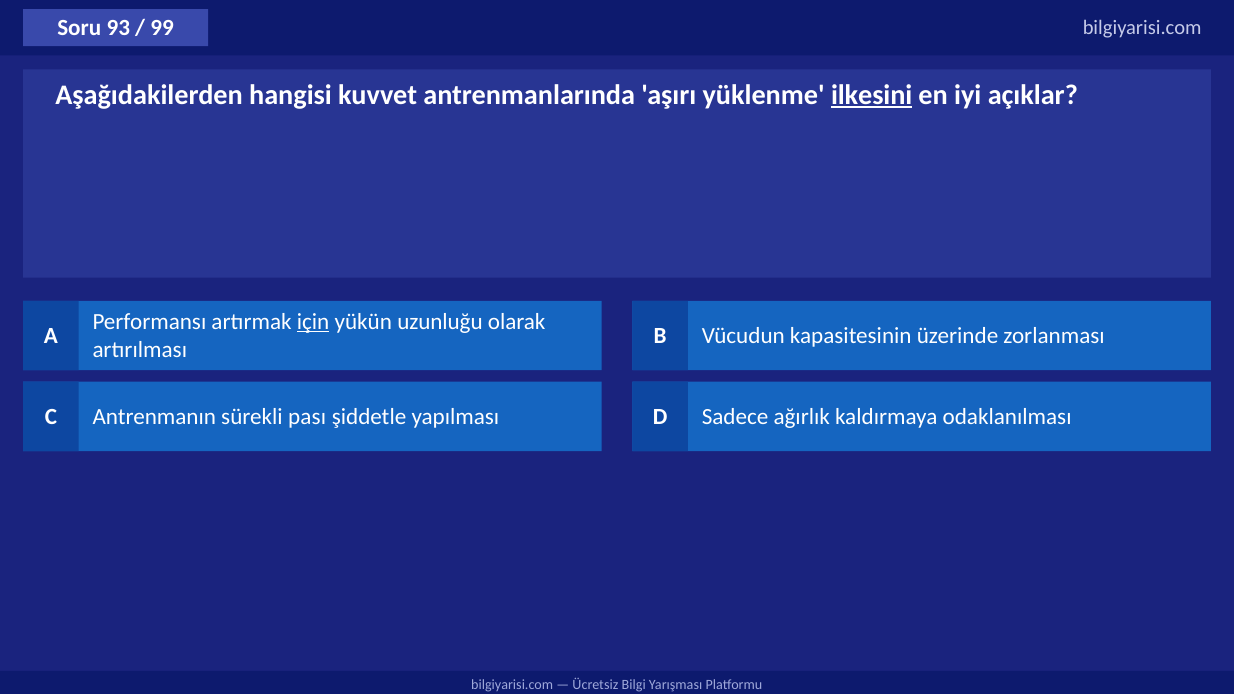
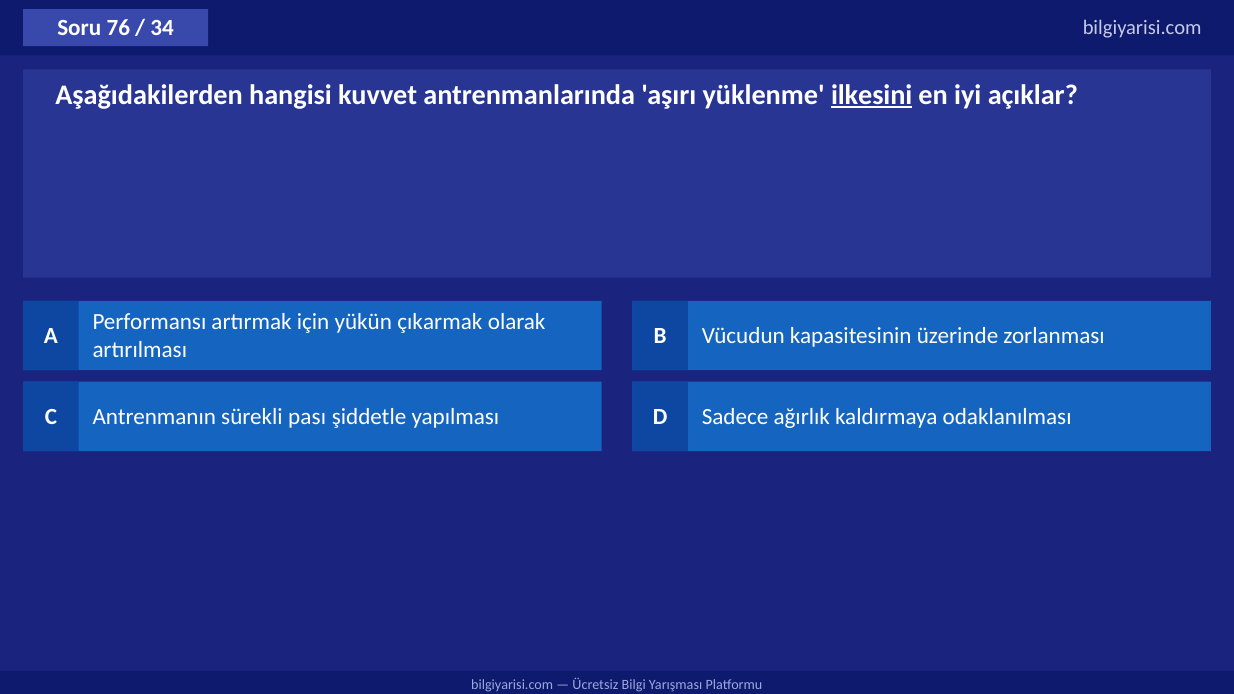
93: 93 -> 76
99: 99 -> 34
için underline: present -> none
uzunluğu: uzunluğu -> çıkarmak
